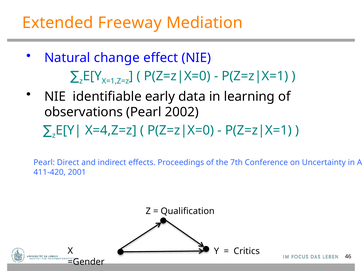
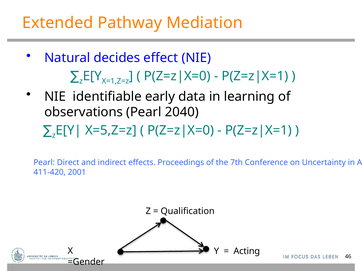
Freeway: Freeway -> Pathway
change: change -> decides
2002: 2002 -> 2040
X=4,Z=z: X=4,Z=z -> X=5,Z=z
Critics: Critics -> Acting
